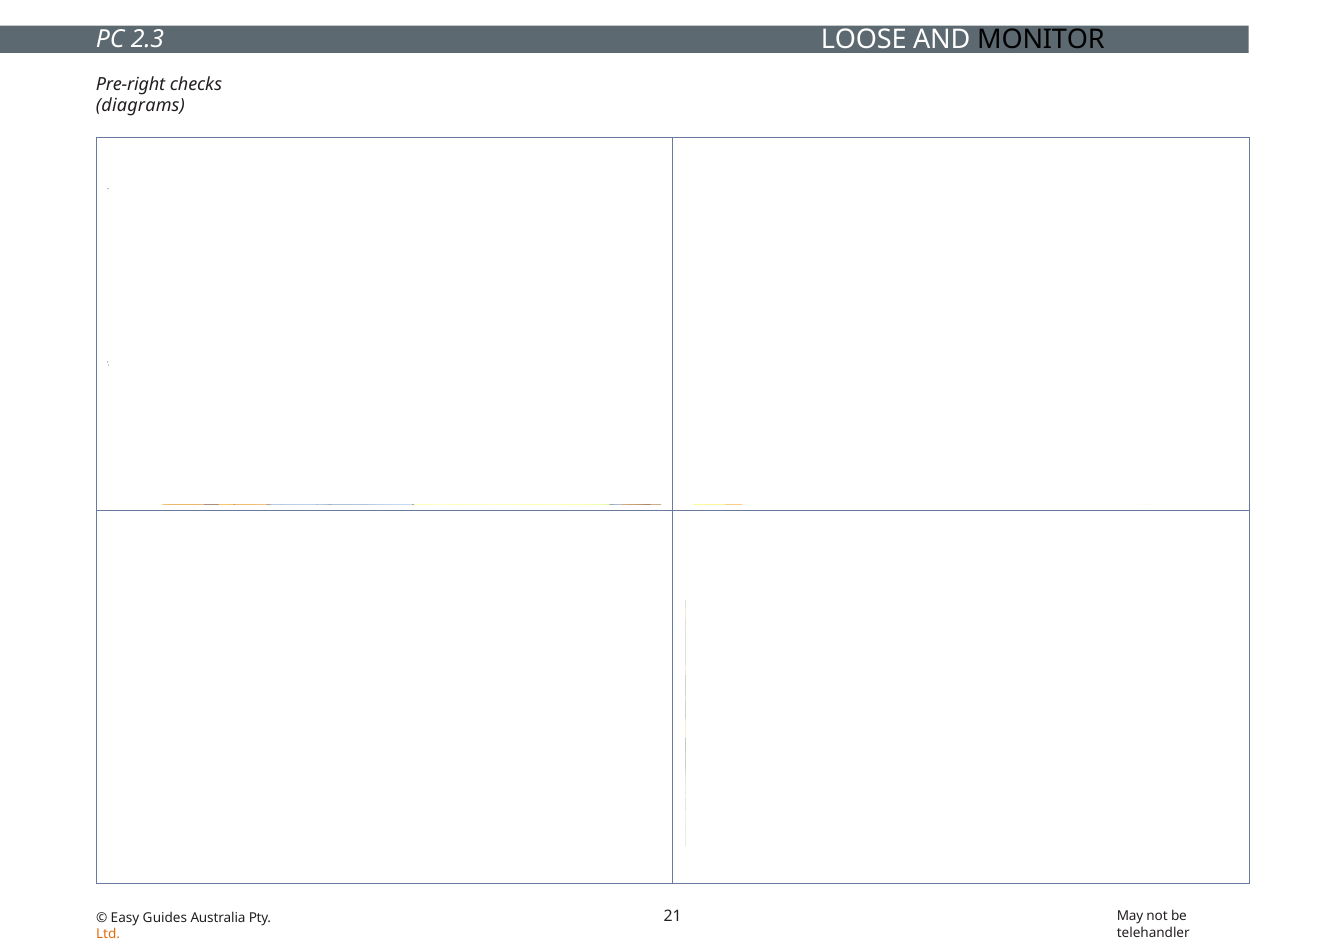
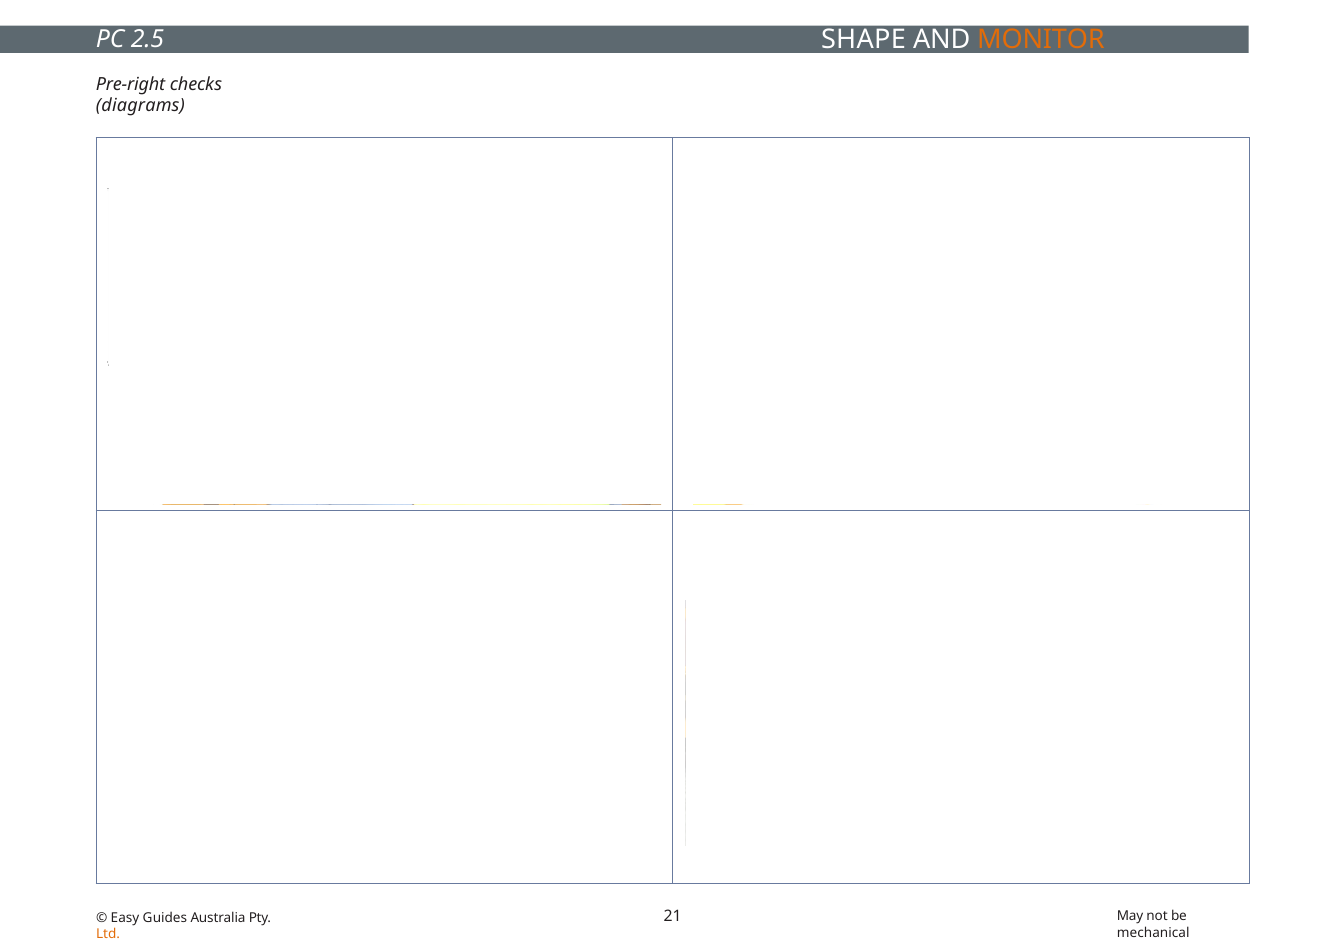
LOOSE: LOOSE -> SHAPE
MONITOR colour: black -> orange
2.3: 2.3 -> 2.5
telehandler: telehandler -> mechanical
